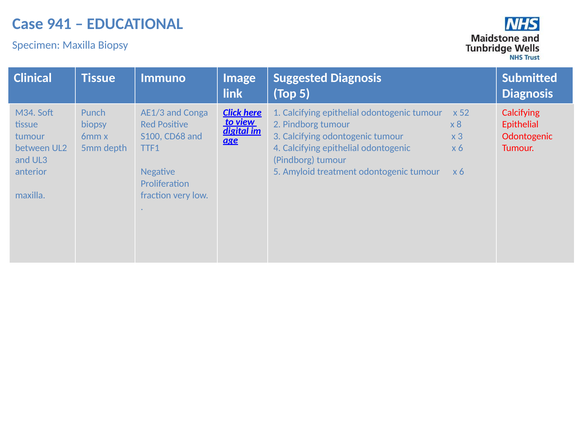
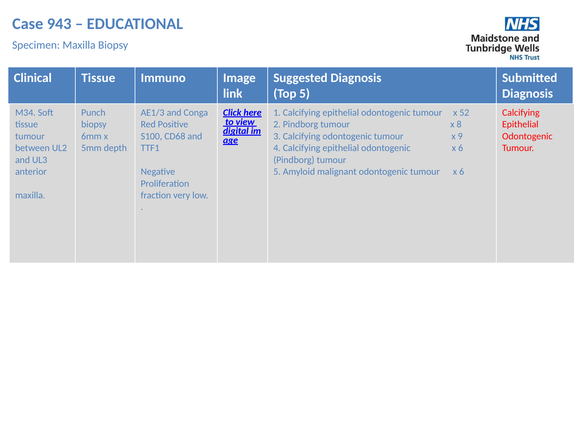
941: 941 -> 943
x 3: 3 -> 9
treatment: treatment -> malignant
